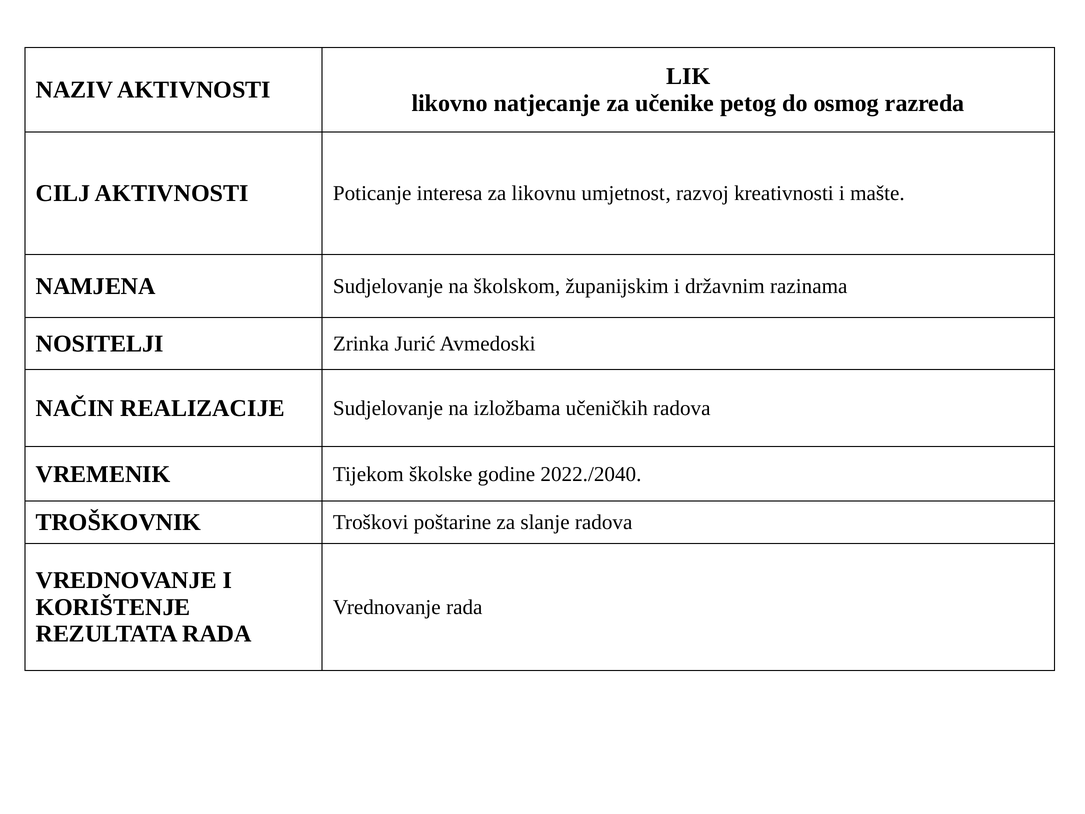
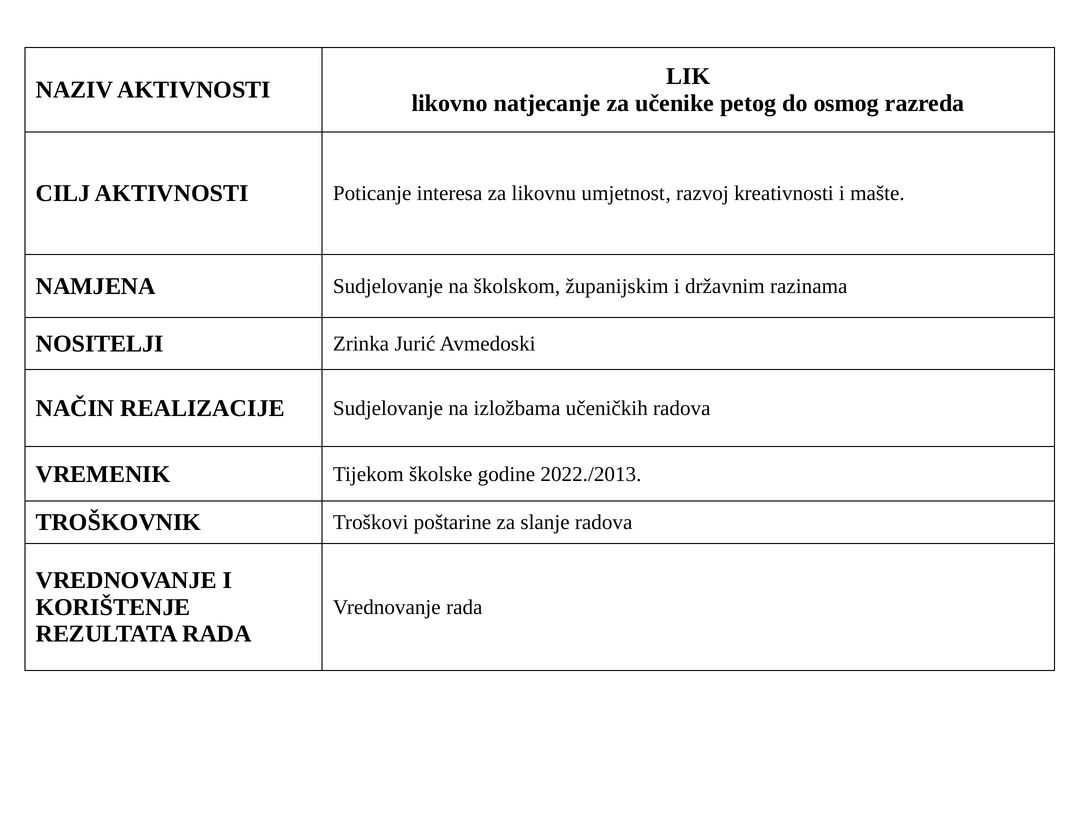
2022./2040: 2022./2040 -> 2022./2013
